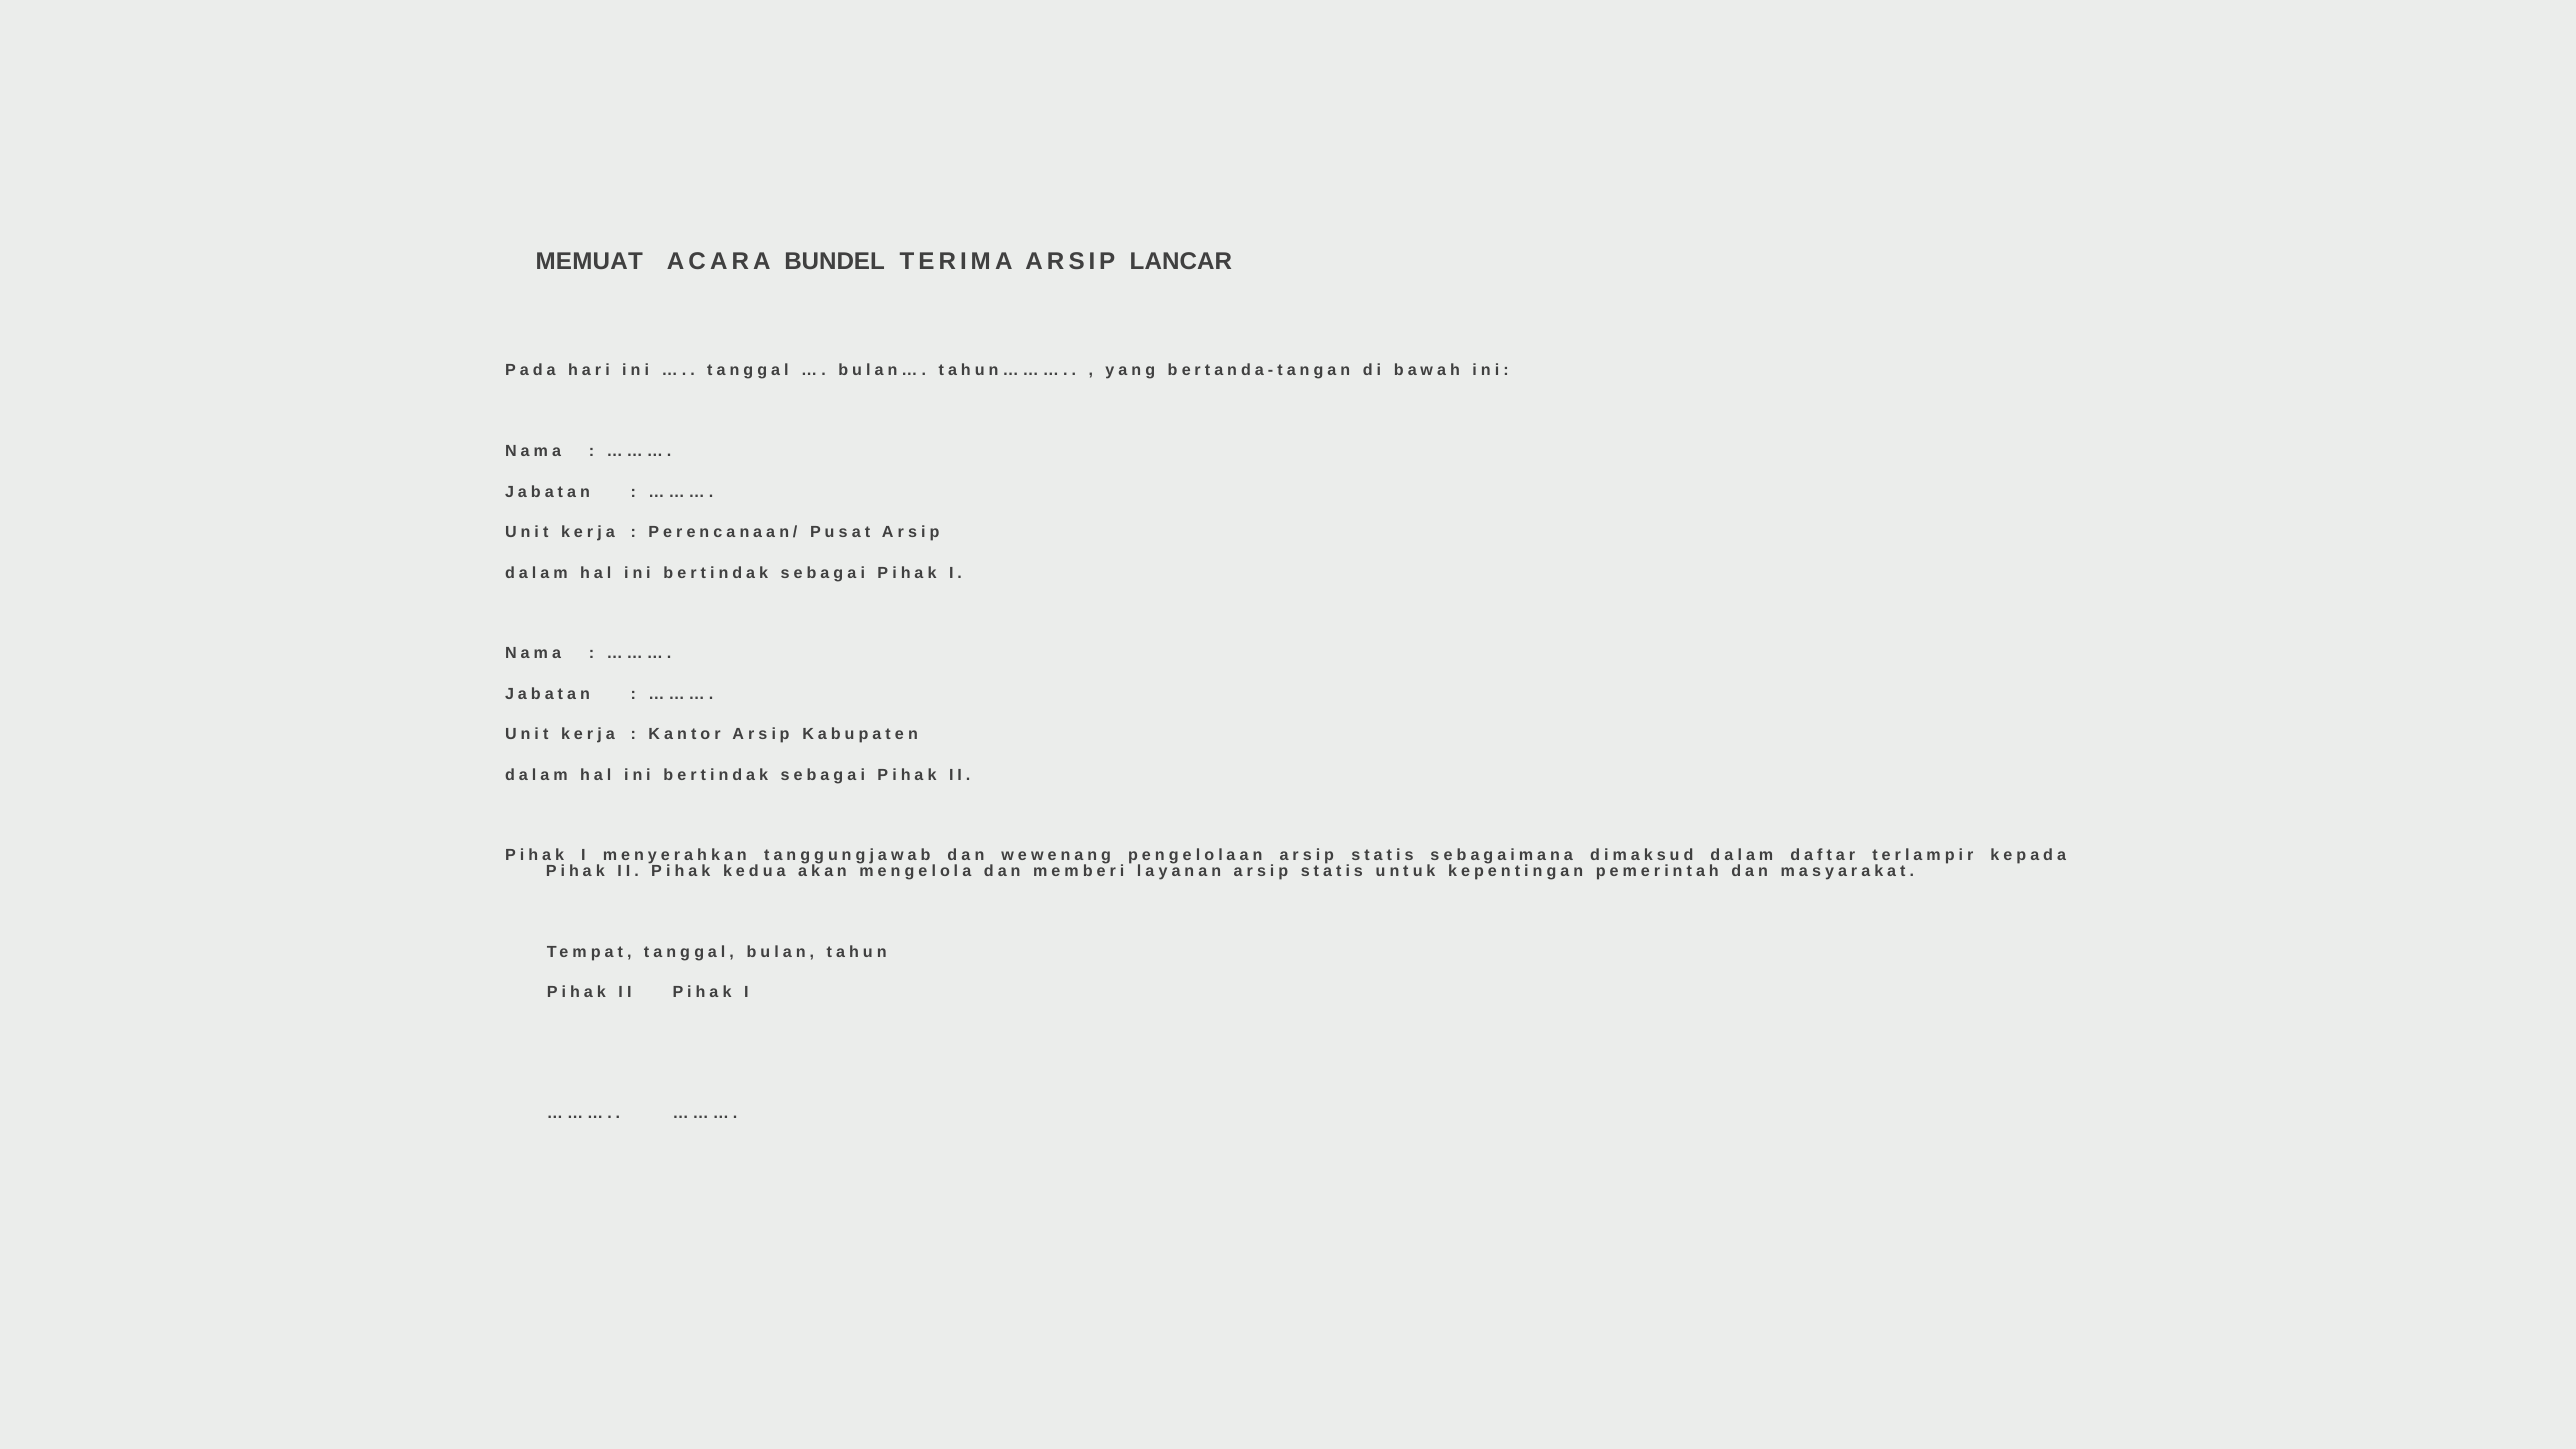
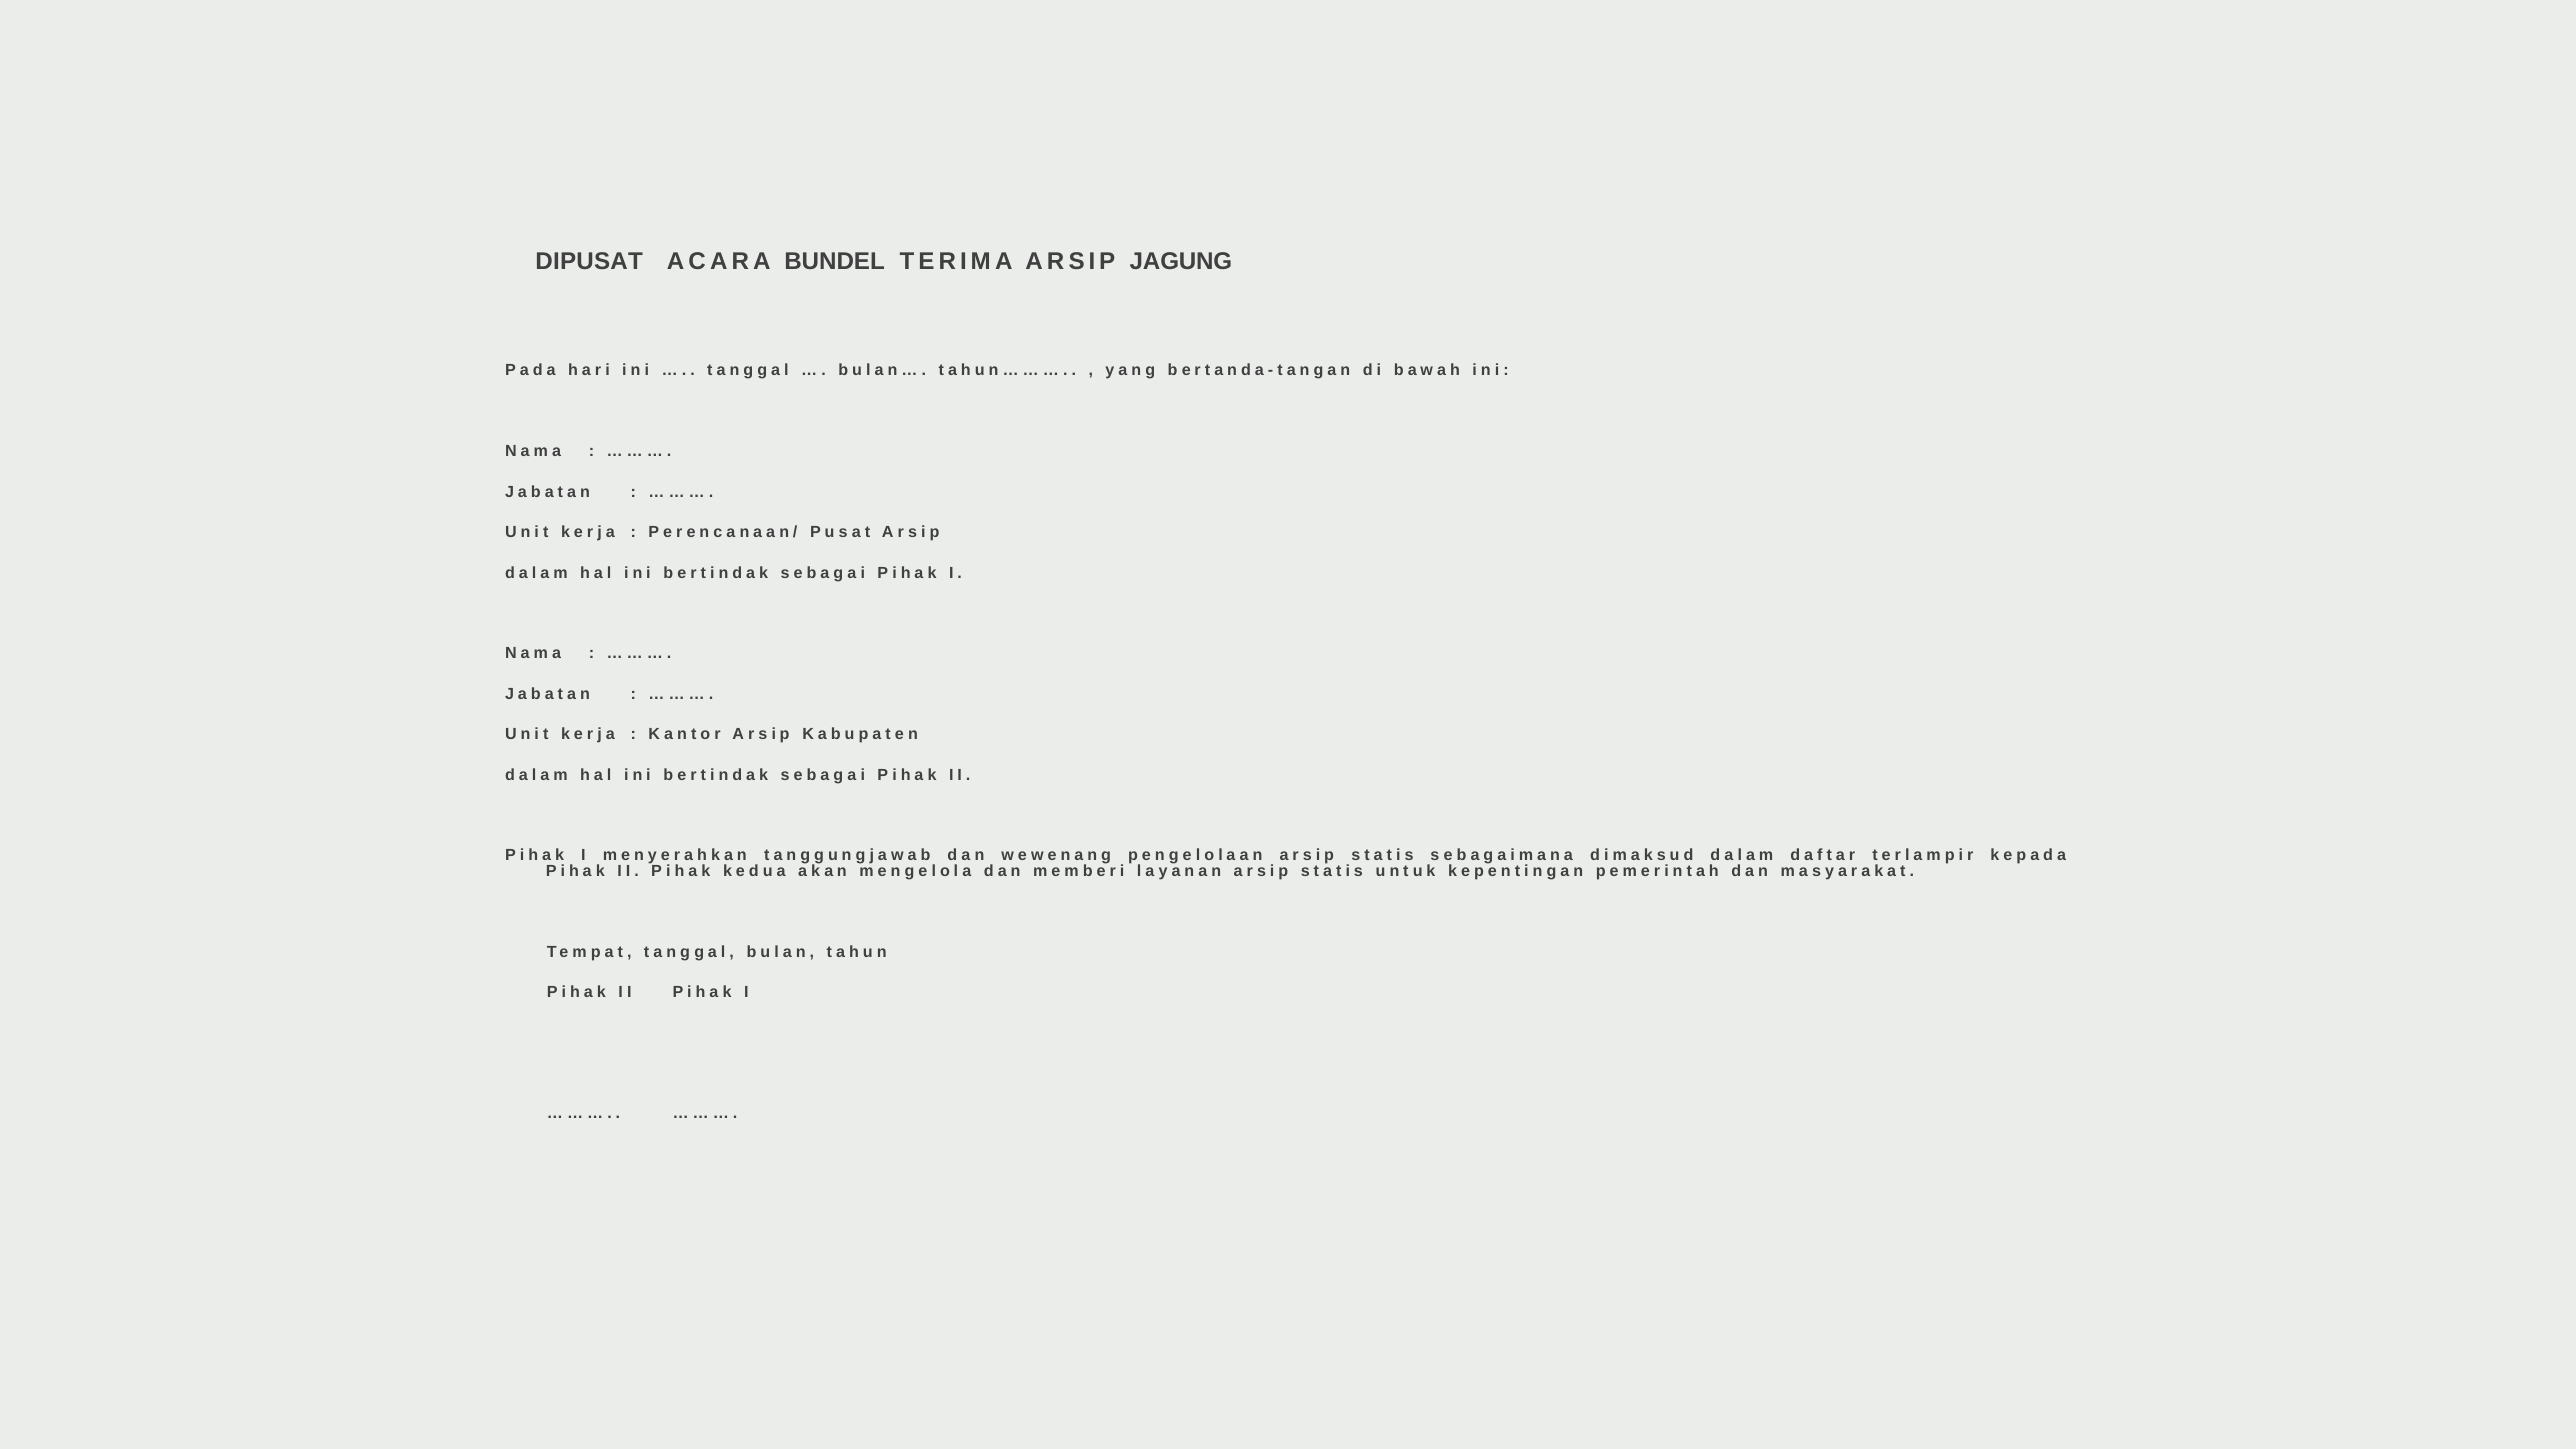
MEMUAT: MEMUAT -> DIPUSAT
LANCAR: LANCAR -> JAGUNG
